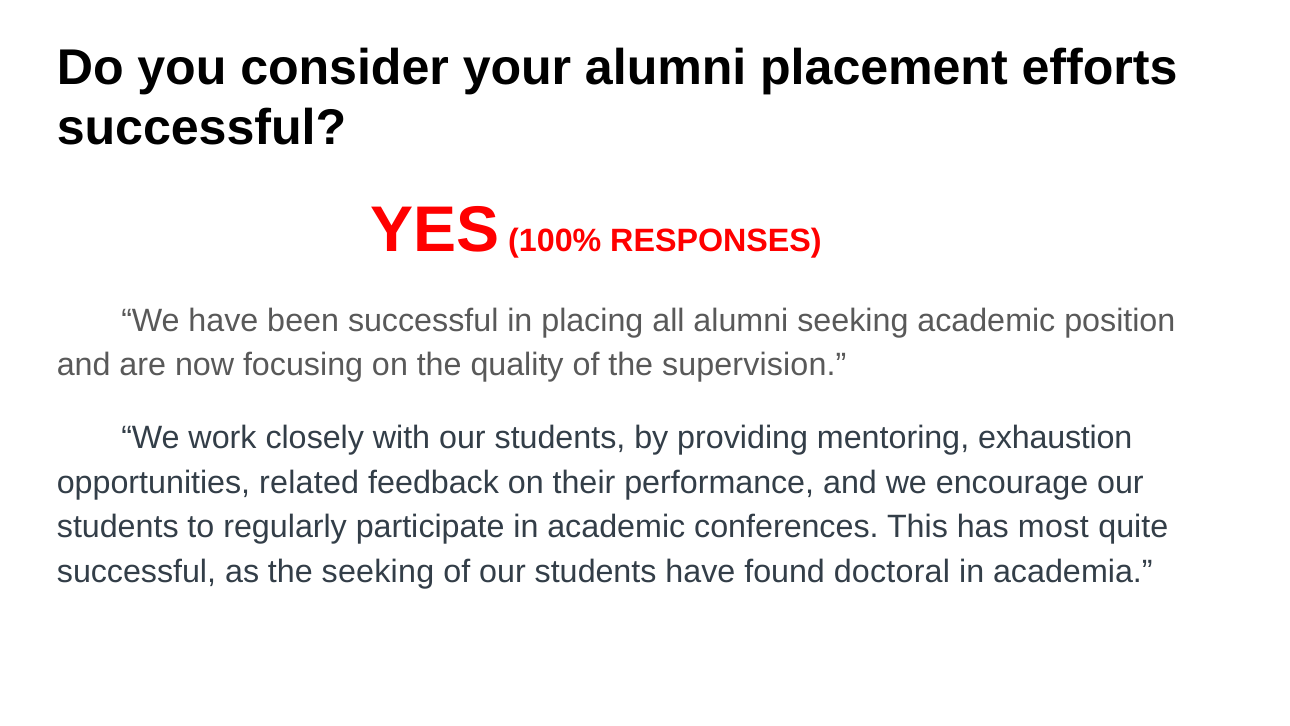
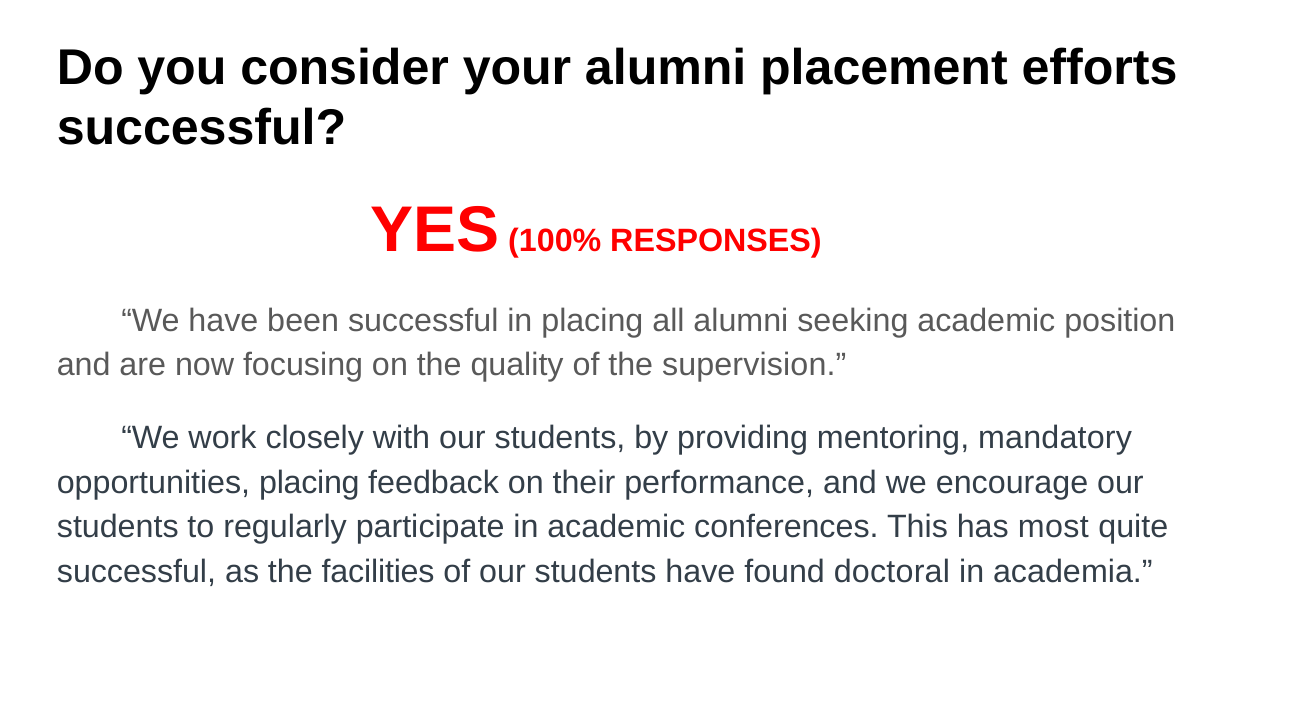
exhaustion: exhaustion -> mandatory
opportunities related: related -> placing
the seeking: seeking -> facilities
